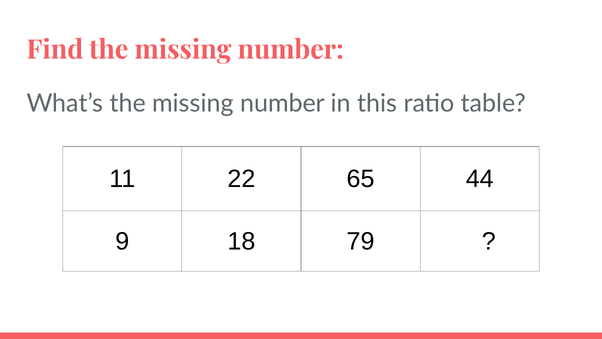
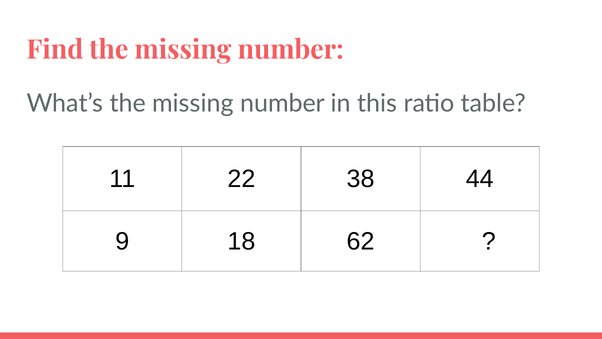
65: 65 -> 38
79: 79 -> 62
